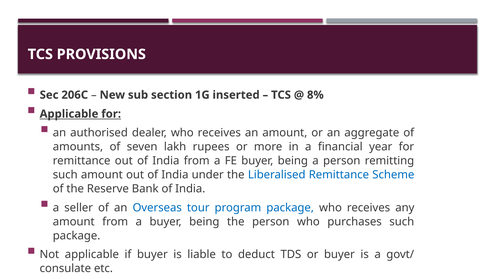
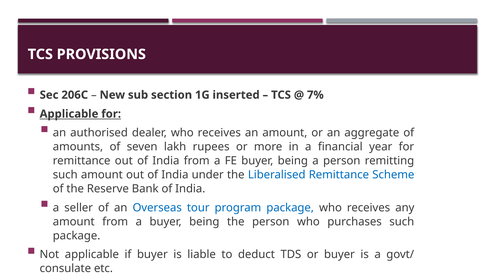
8%: 8% -> 7%
